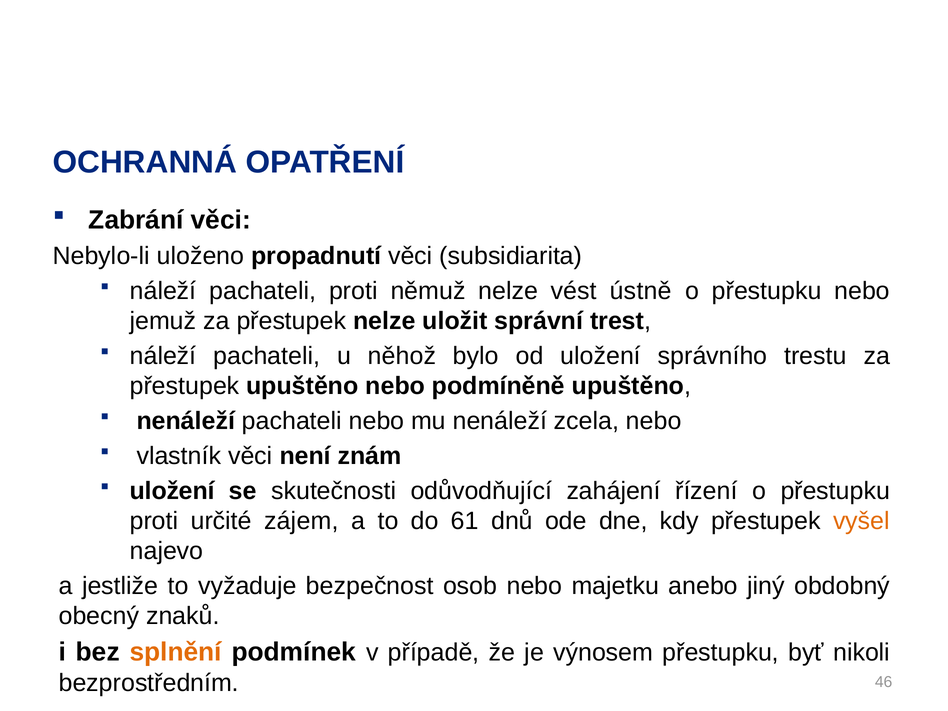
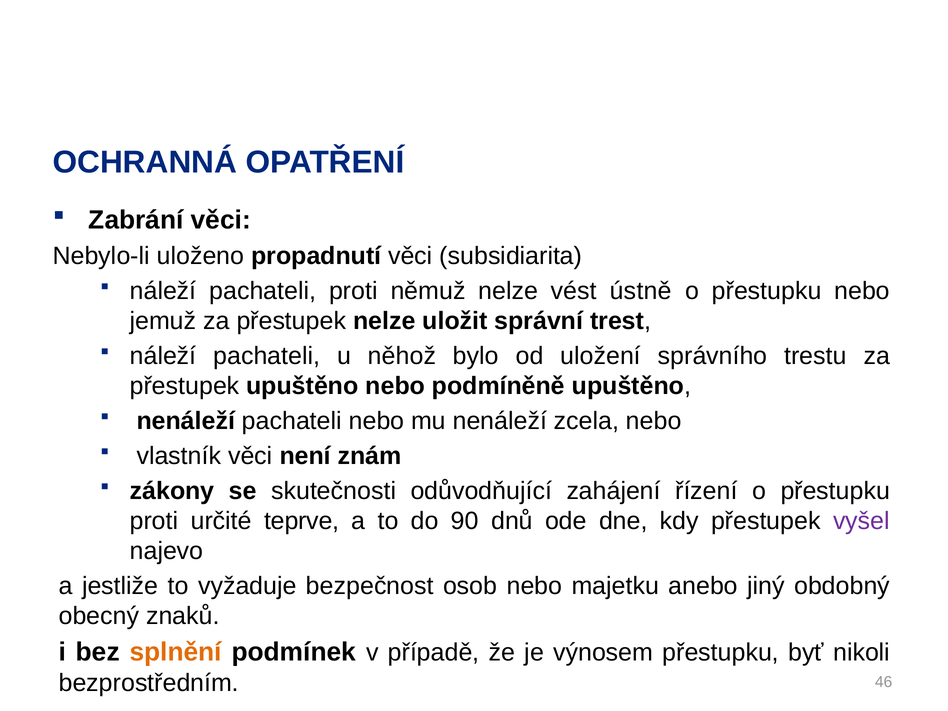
uložení at (172, 491): uložení -> zákony
zájem: zájem -> teprve
61: 61 -> 90
vyšel colour: orange -> purple
